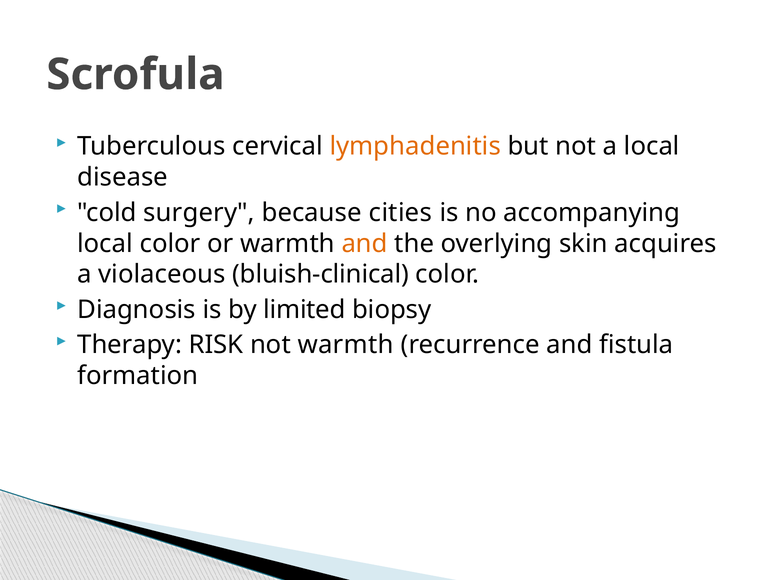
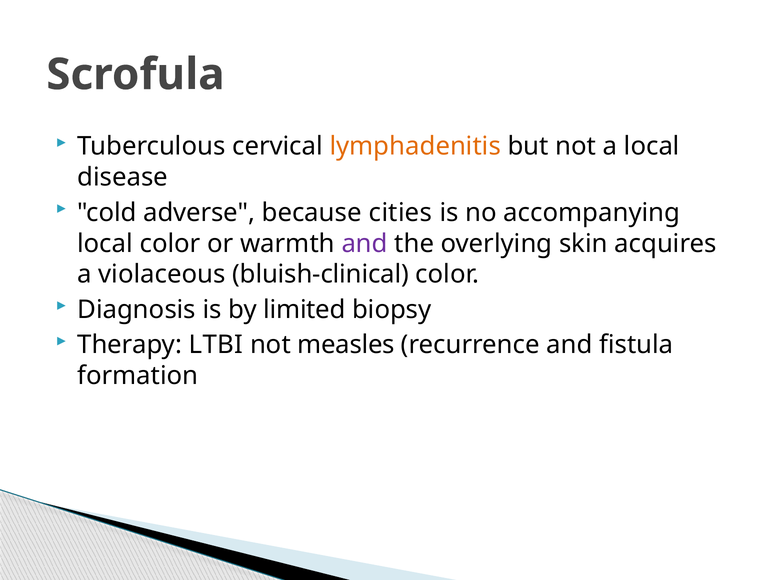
surgery: surgery -> adverse
and at (365, 243) colour: orange -> purple
RISK: RISK -> LTBI
not warmth: warmth -> measles
